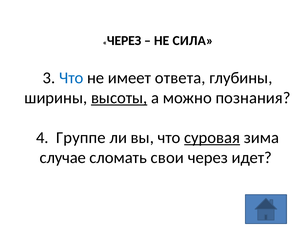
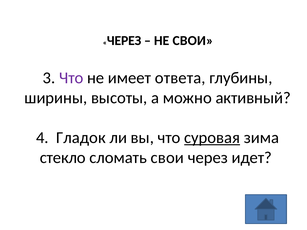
НЕ СИЛА: СИЛА -> СВОИ
Что at (71, 78) colour: blue -> purple
высоты underline: present -> none
познания: познания -> активный
Группе: Группе -> Гладок
случае: случае -> стекло
